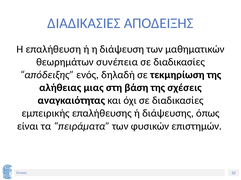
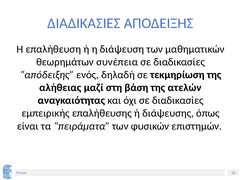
μιας: μιας -> μαζί
σχέσεις: σχέσεις -> ατελών
